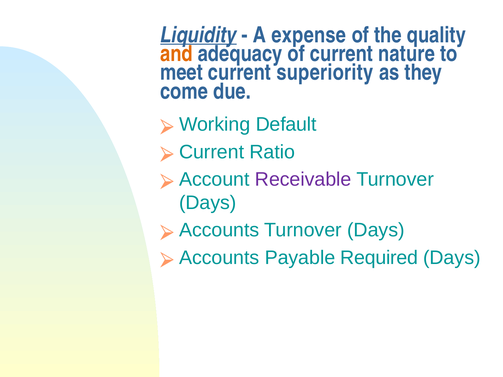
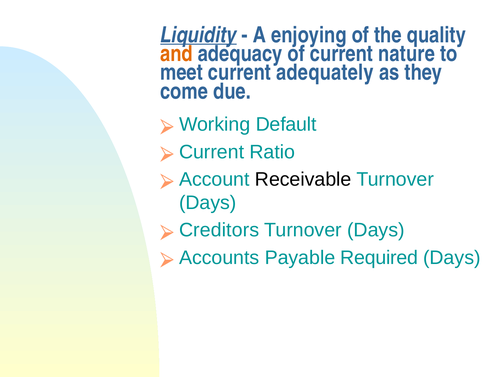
expense: expense -> enjoying
superiority: superiority -> adequately
Receivable colour: purple -> black
Accounts at (219, 230): Accounts -> Creditors
